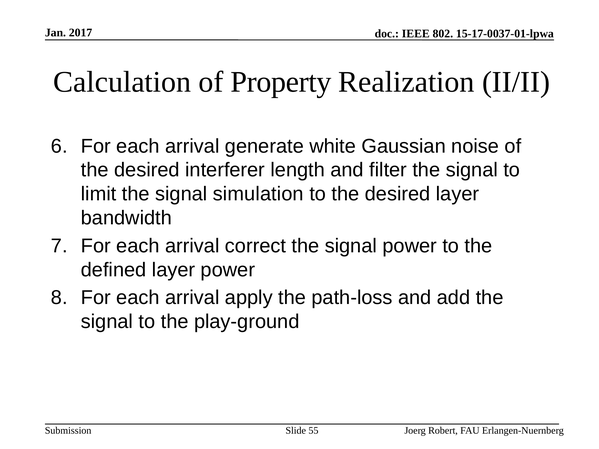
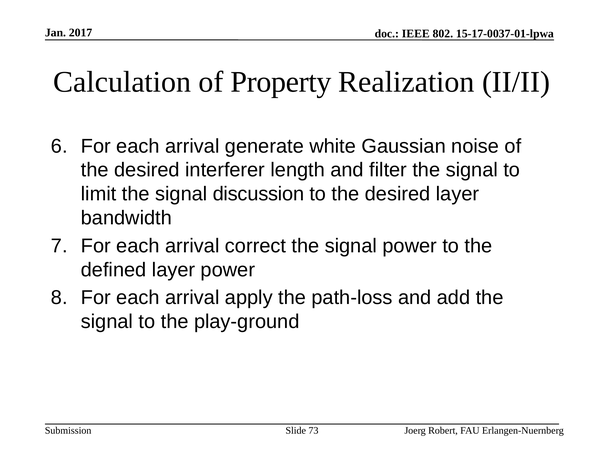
simulation: simulation -> discussion
55: 55 -> 73
